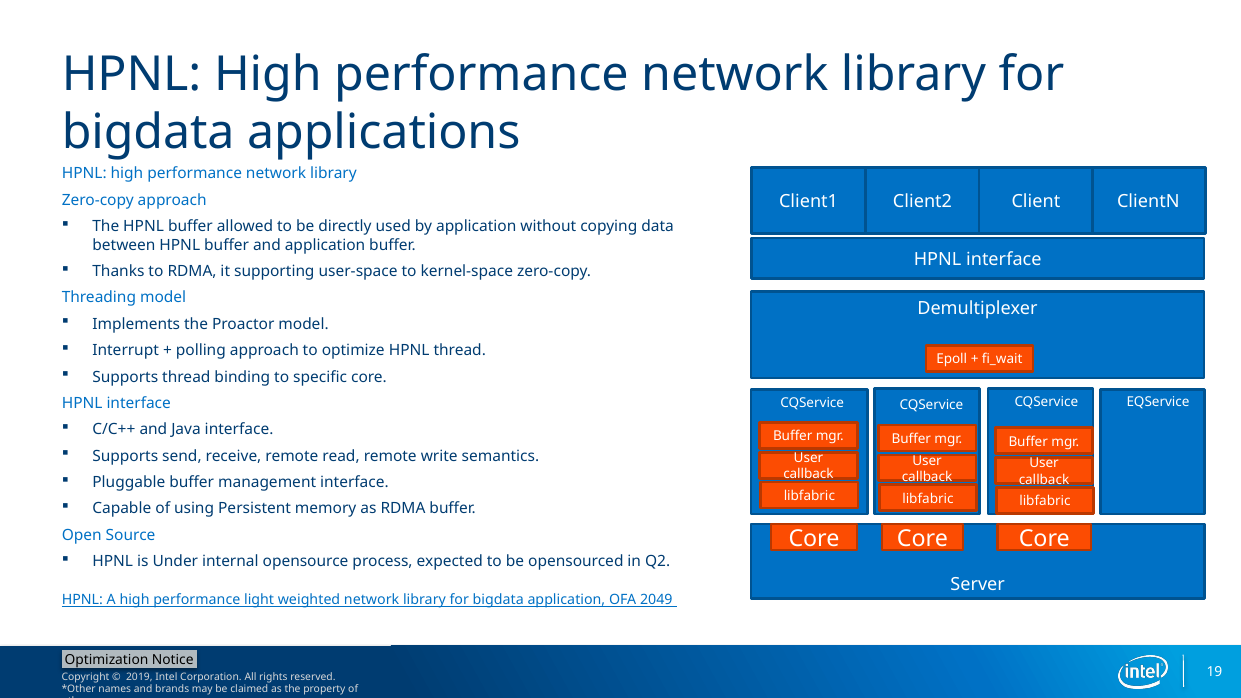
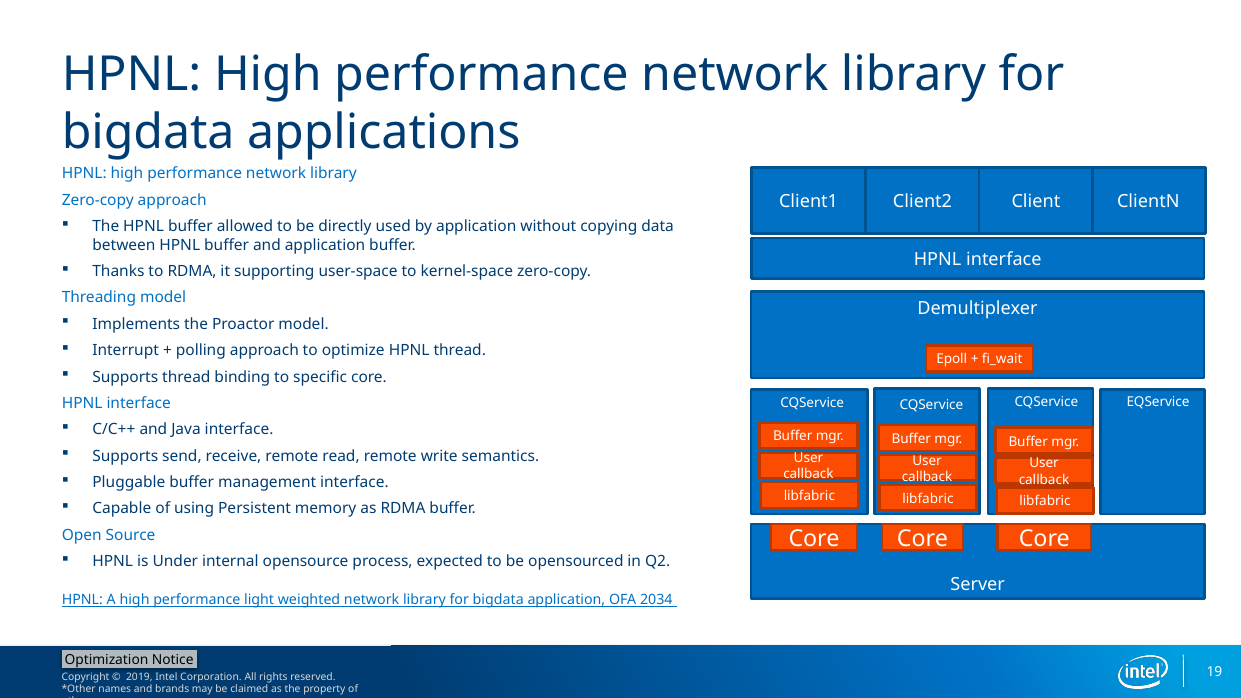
2049: 2049 -> 2034
